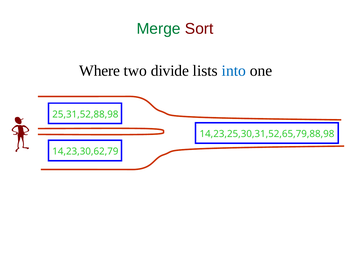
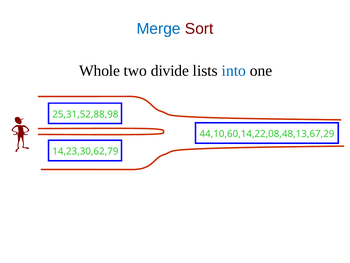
Merge colour: green -> blue
Where: Where -> Whole
14,23,25,30,31,52,65,79,88,98: 14,23,25,30,31,52,65,79,88,98 -> 44,10,60,14,22,08,48,13,67,29
